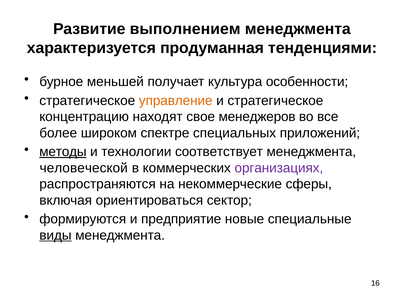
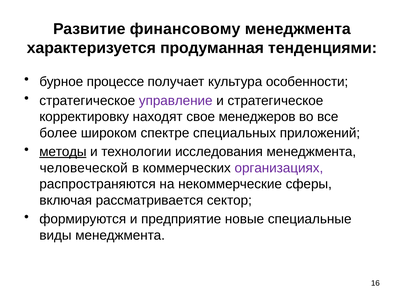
выполнением: выполнением -> финансовому
меньшей: меньшей -> процессе
управление colour: orange -> purple
концентрацию: концентрацию -> корректировку
соответствует: соответствует -> исследования
ориентироваться: ориентироваться -> рассматривается
виды underline: present -> none
